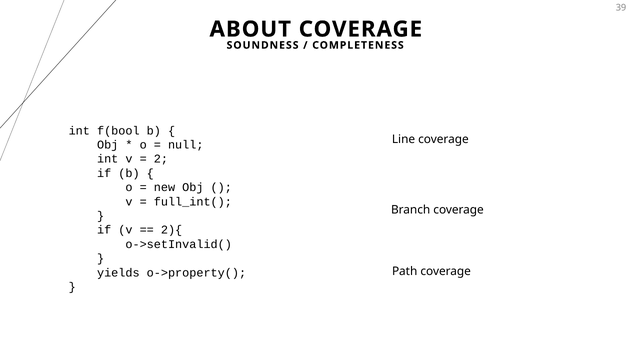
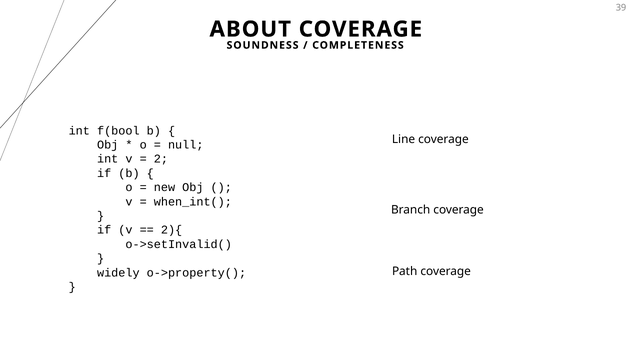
full_int(: full_int( -> when_int(
yields: yields -> widely
